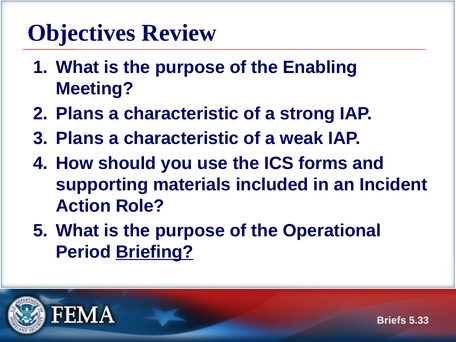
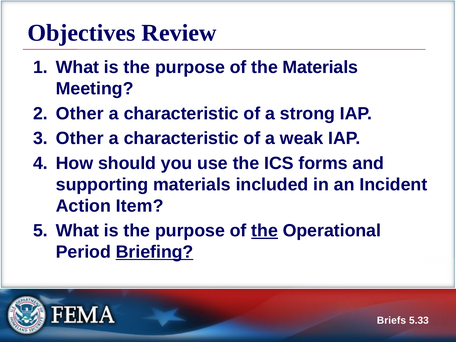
the Enabling: Enabling -> Materials
Plans at (80, 114): Plans -> Other
Plans at (80, 138): Plans -> Other
Role: Role -> Item
the at (265, 231) underline: none -> present
